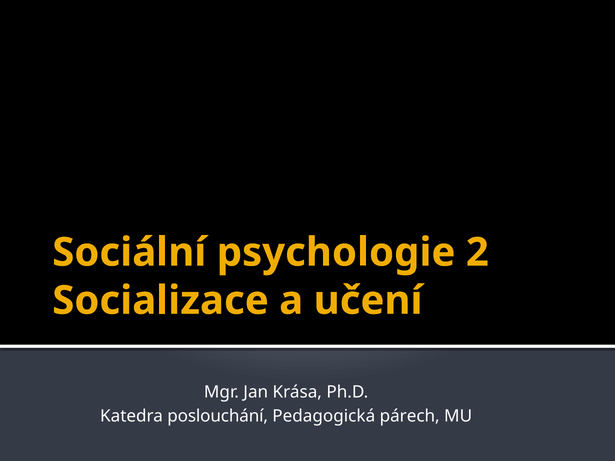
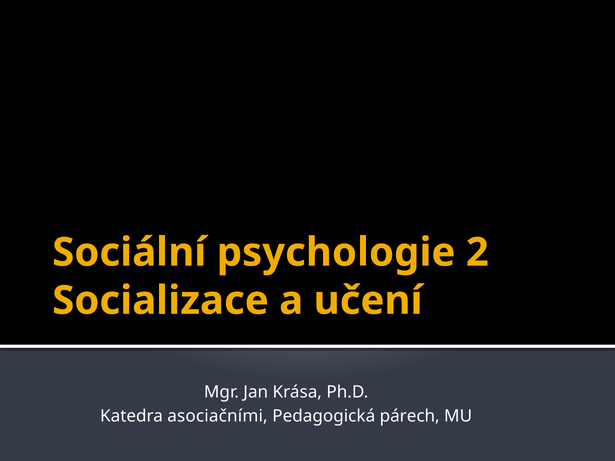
poslouchání: poslouchání -> asociačními
